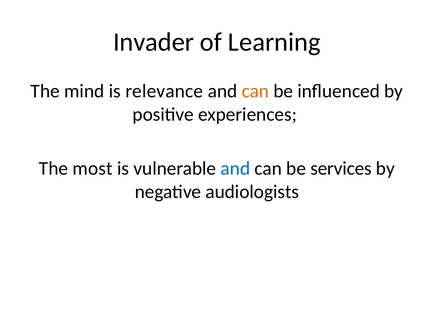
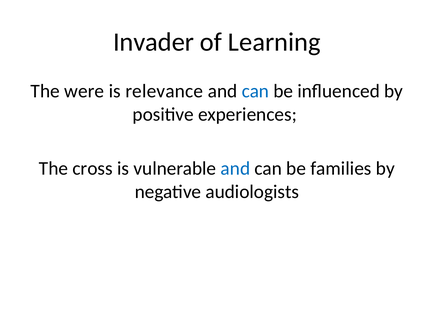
mind: mind -> were
can at (255, 91) colour: orange -> blue
most: most -> cross
services: services -> families
